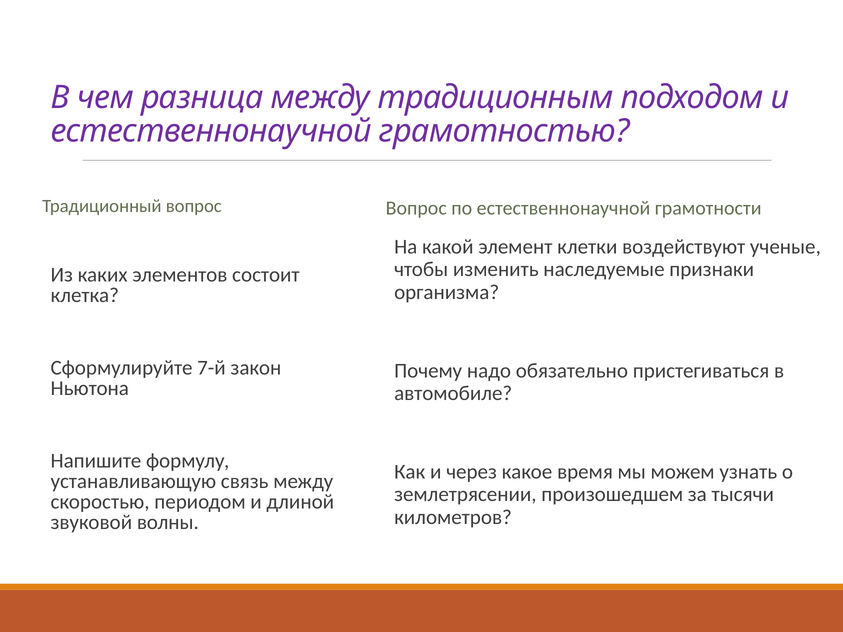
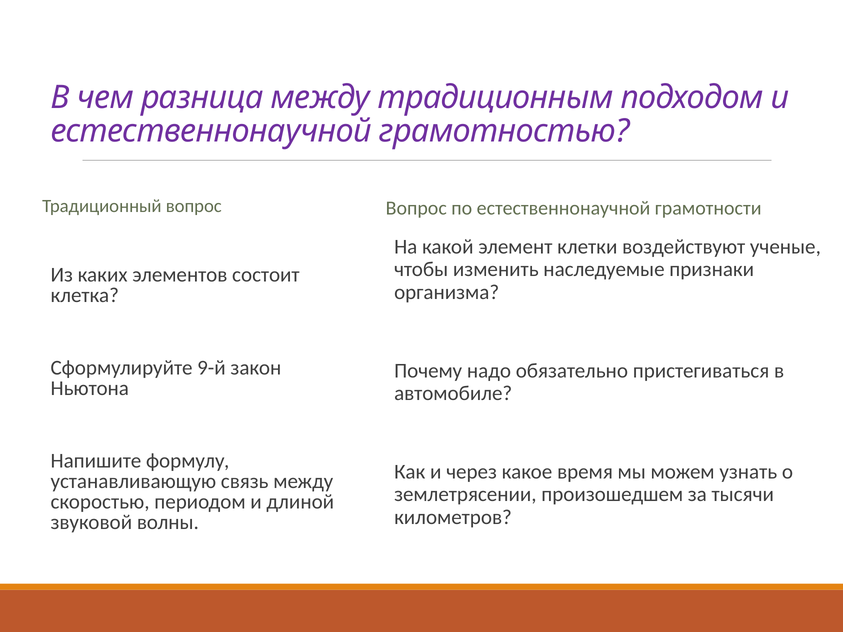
7-й: 7-й -> 9-й
